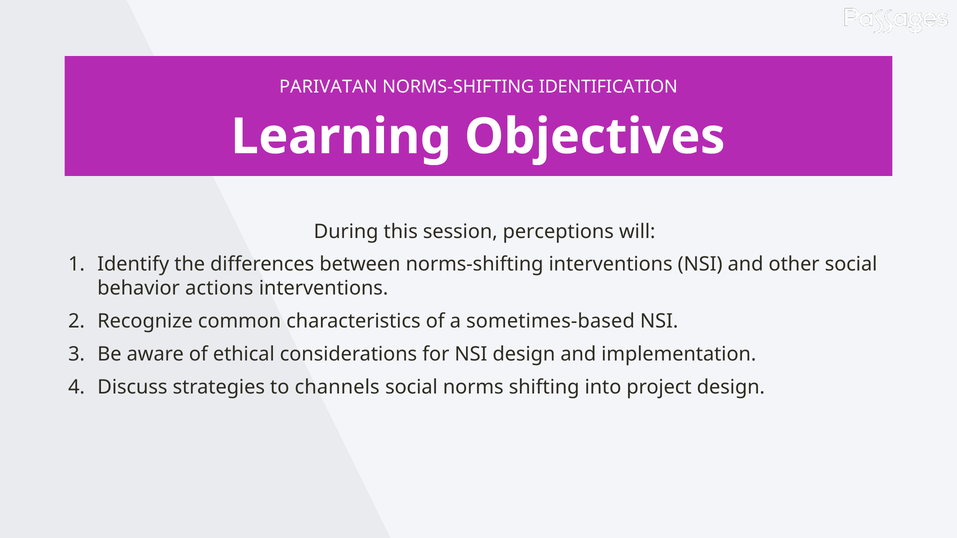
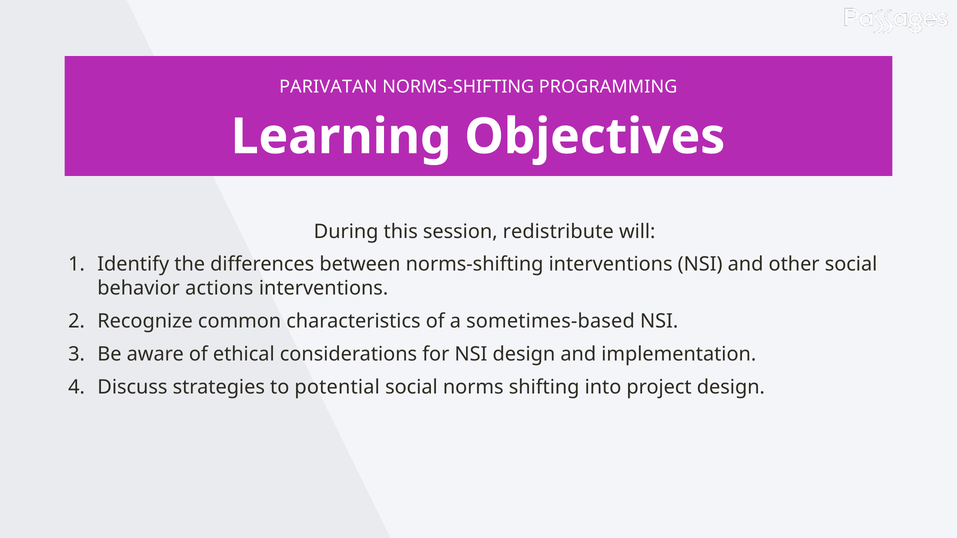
IDENTIFICATION: IDENTIFICATION -> PROGRAMMING
perceptions: perceptions -> redistribute
channels: channels -> potential
